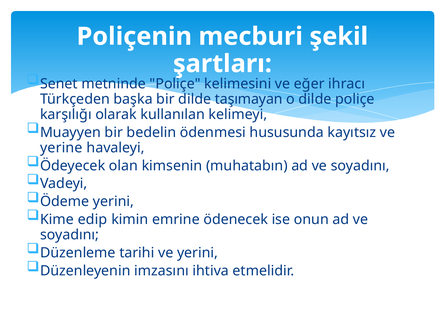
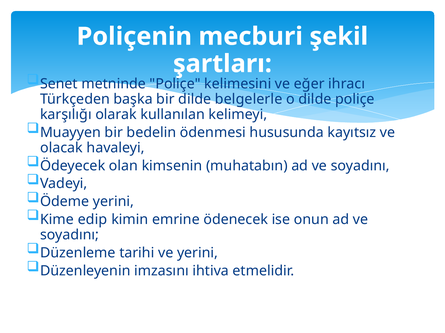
taşımayan: taşımayan -> belgelerle
yerine: yerine -> olacak
